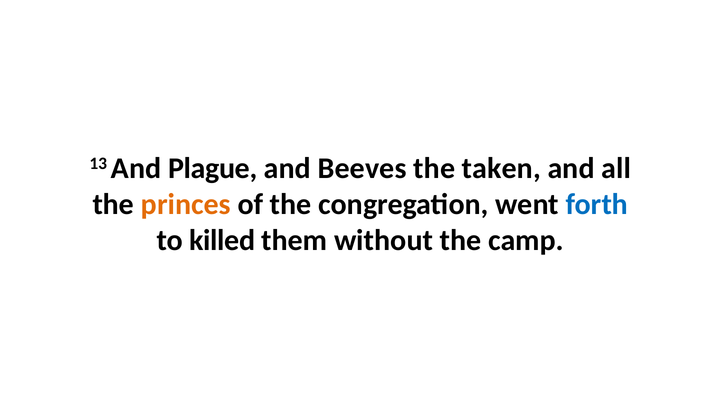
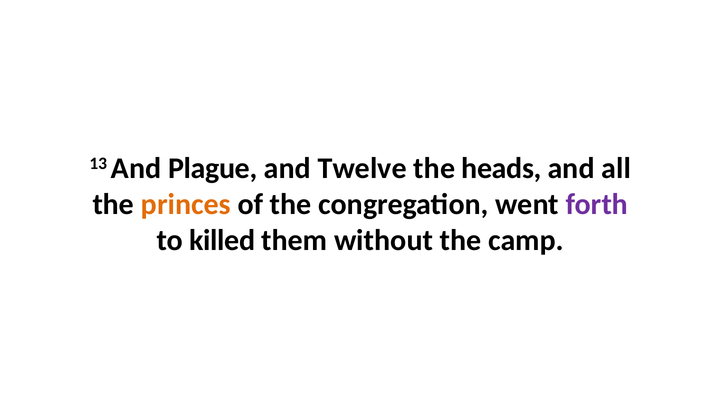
Beeves: Beeves -> Twelve
taken: taken -> heads
forth colour: blue -> purple
